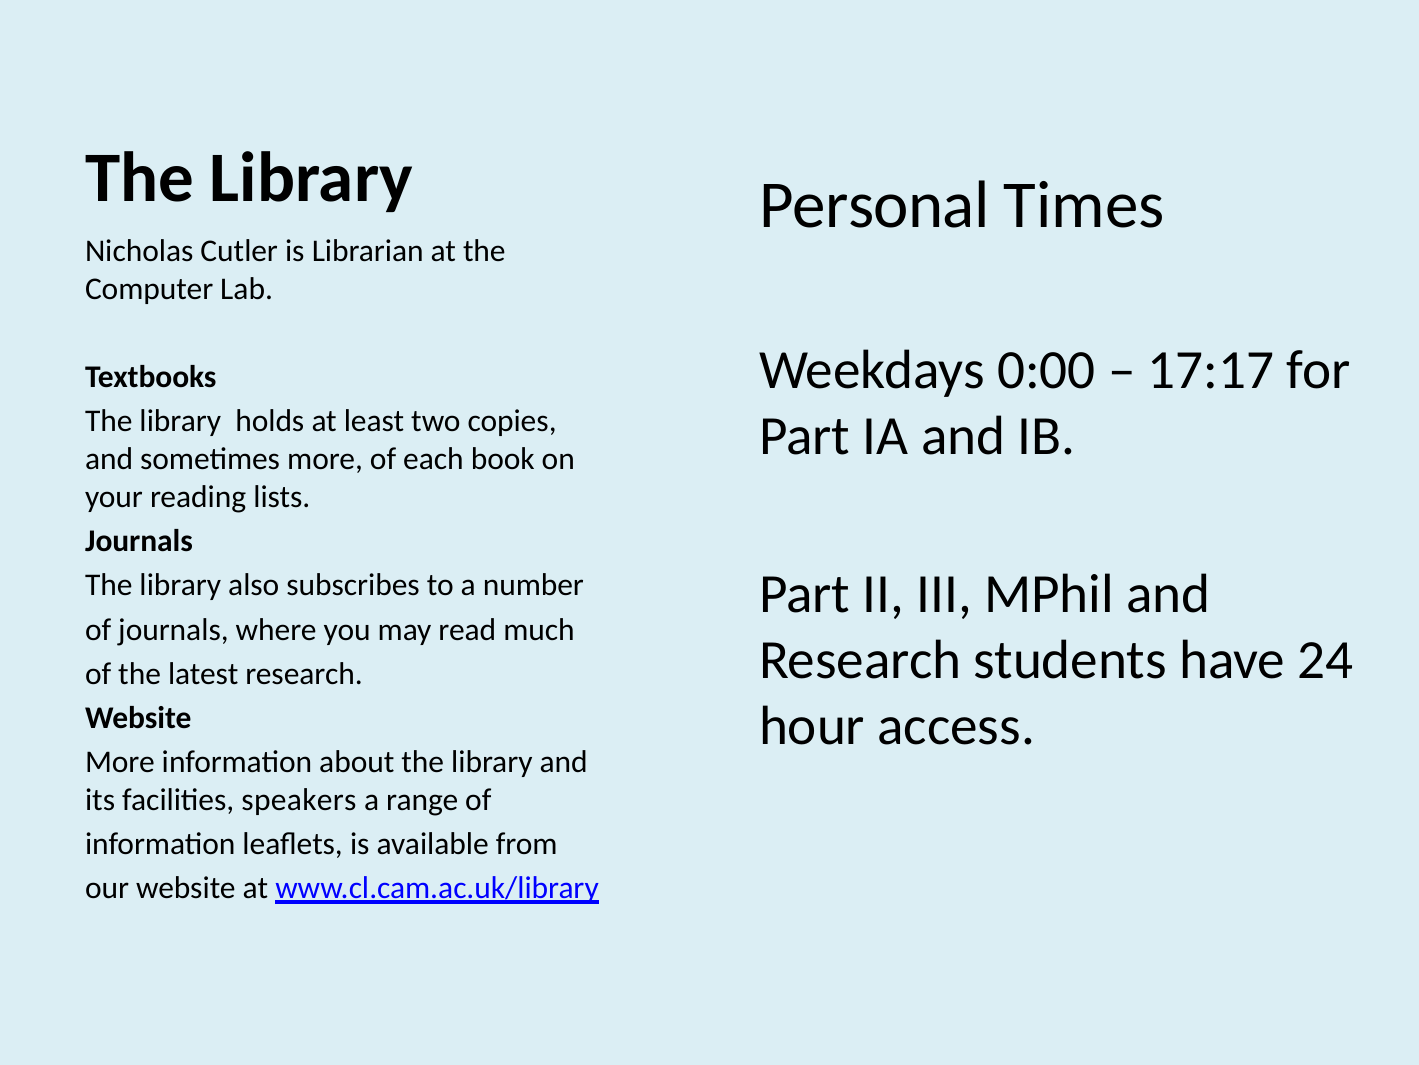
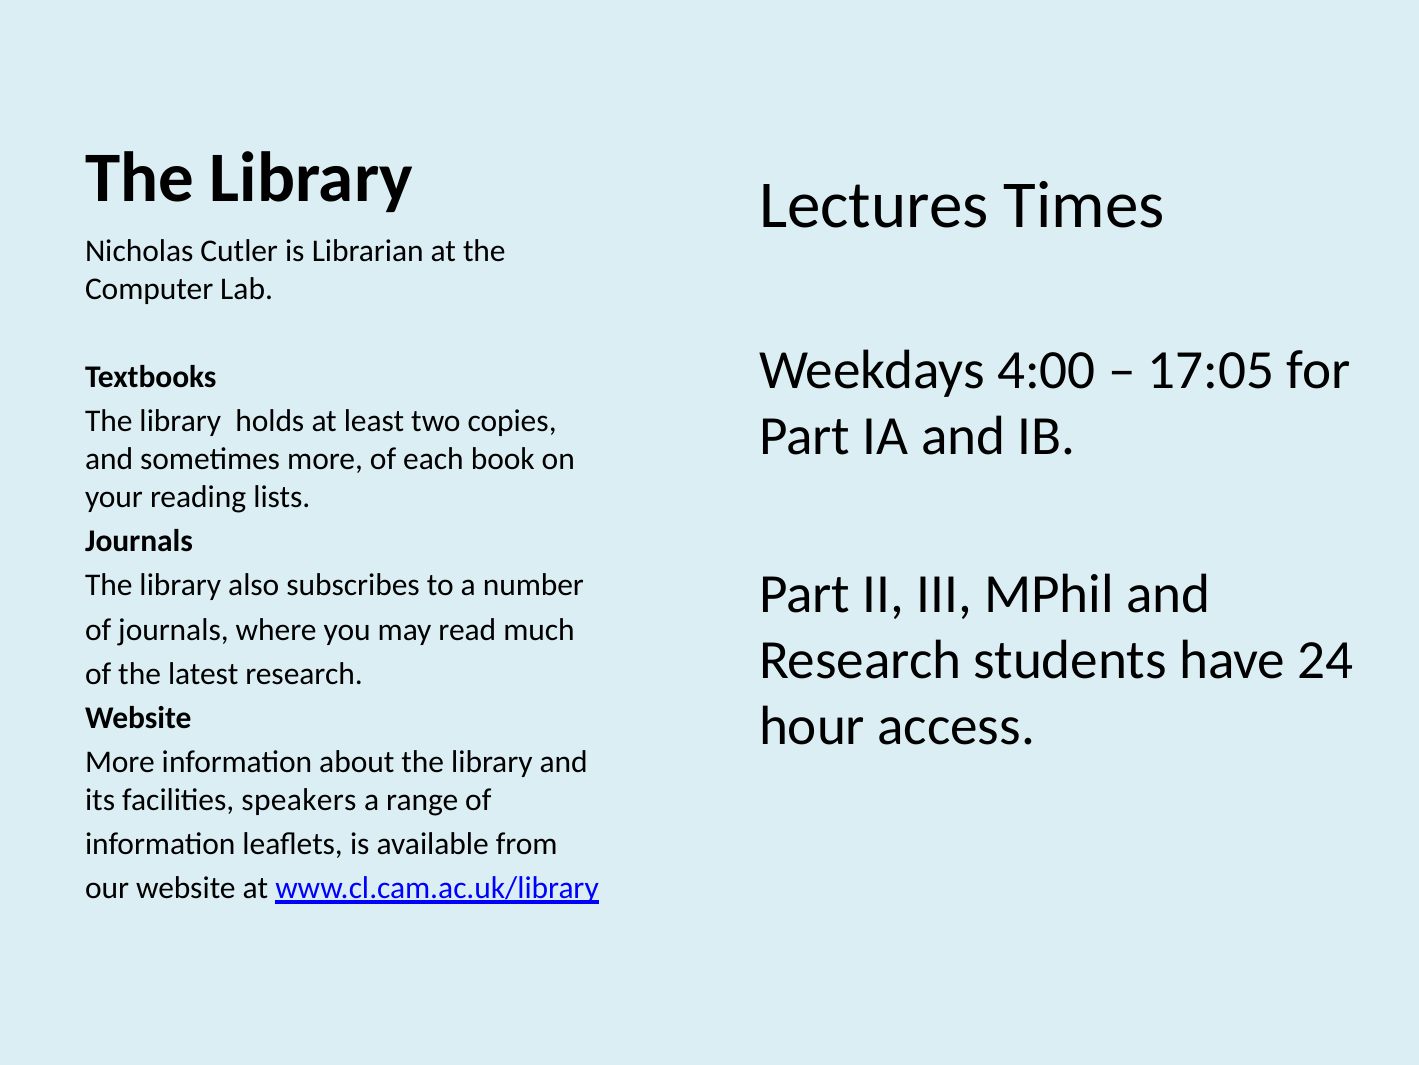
Personal: Personal -> Lectures
0:00: 0:00 -> 4:00
17:17: 17:17 -> 17:05
